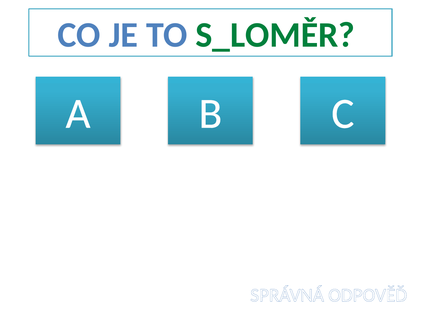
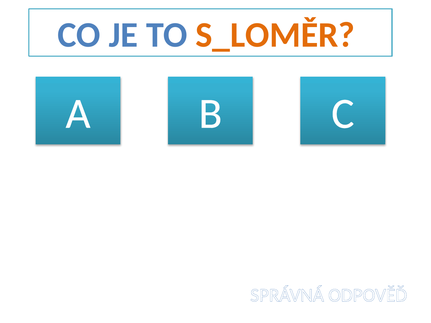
S_LOMĚR colour: green -> orange
